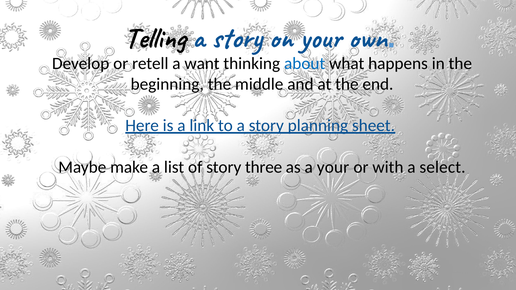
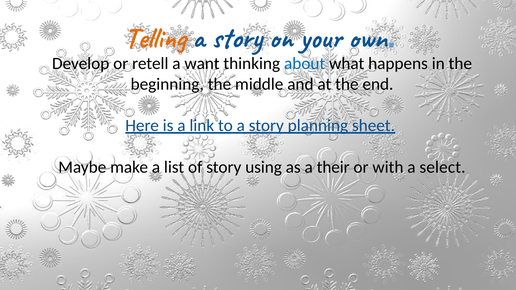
Telling colour: black -> orange
three: three -> using
a your: your -> their
